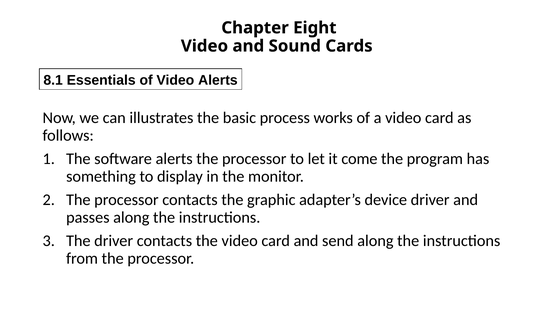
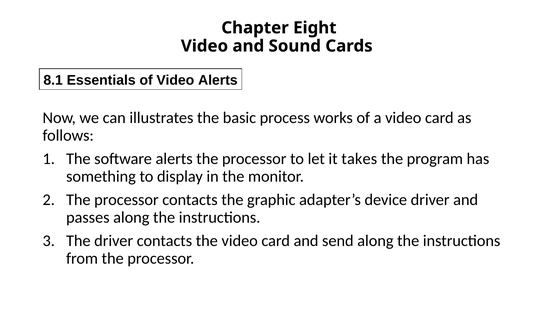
come: come -> takes
